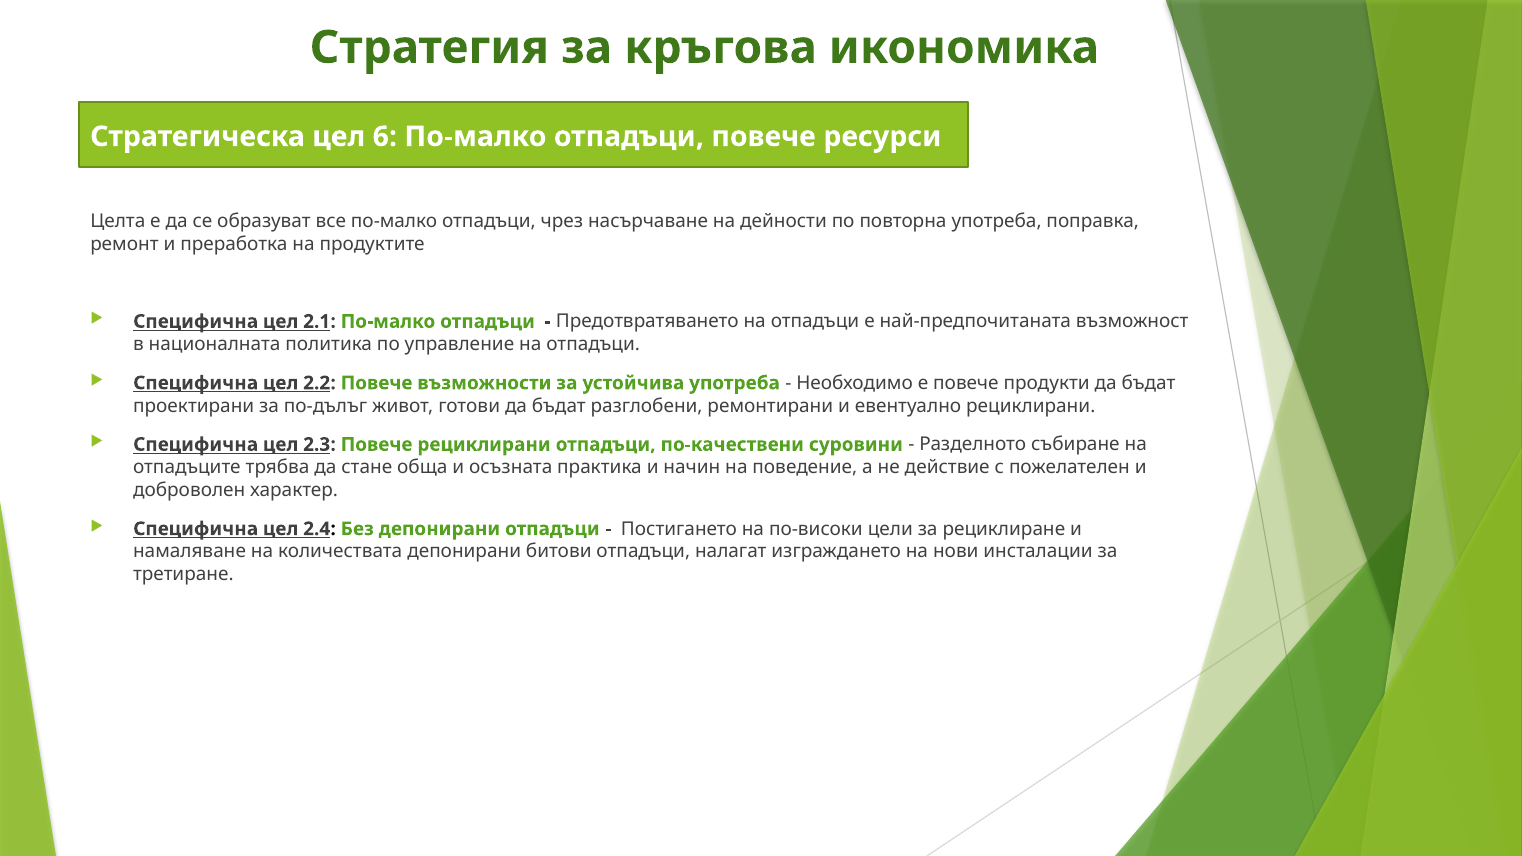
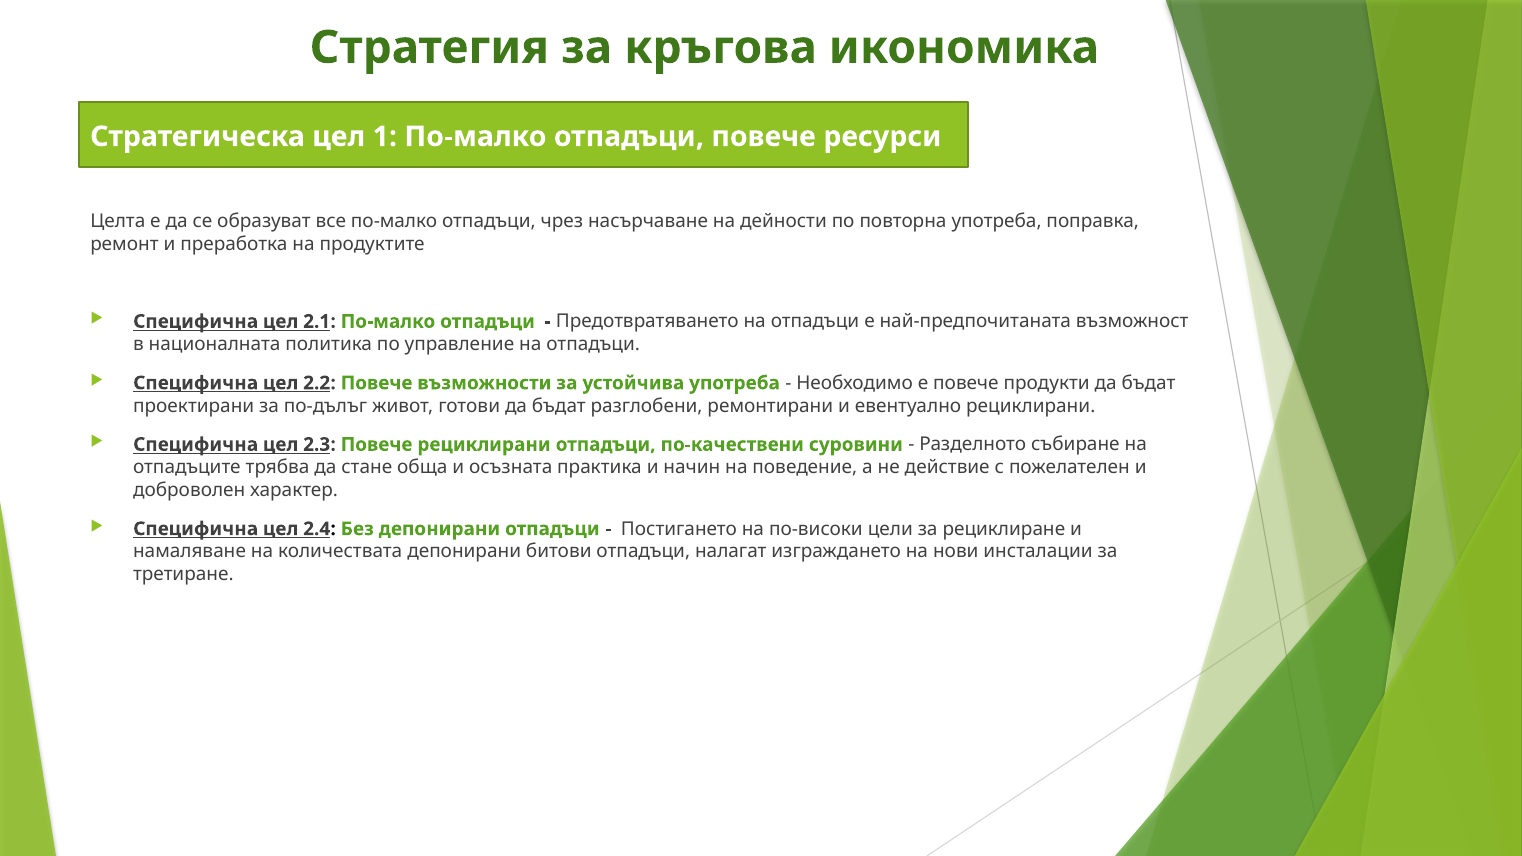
6: 6 -> 1
